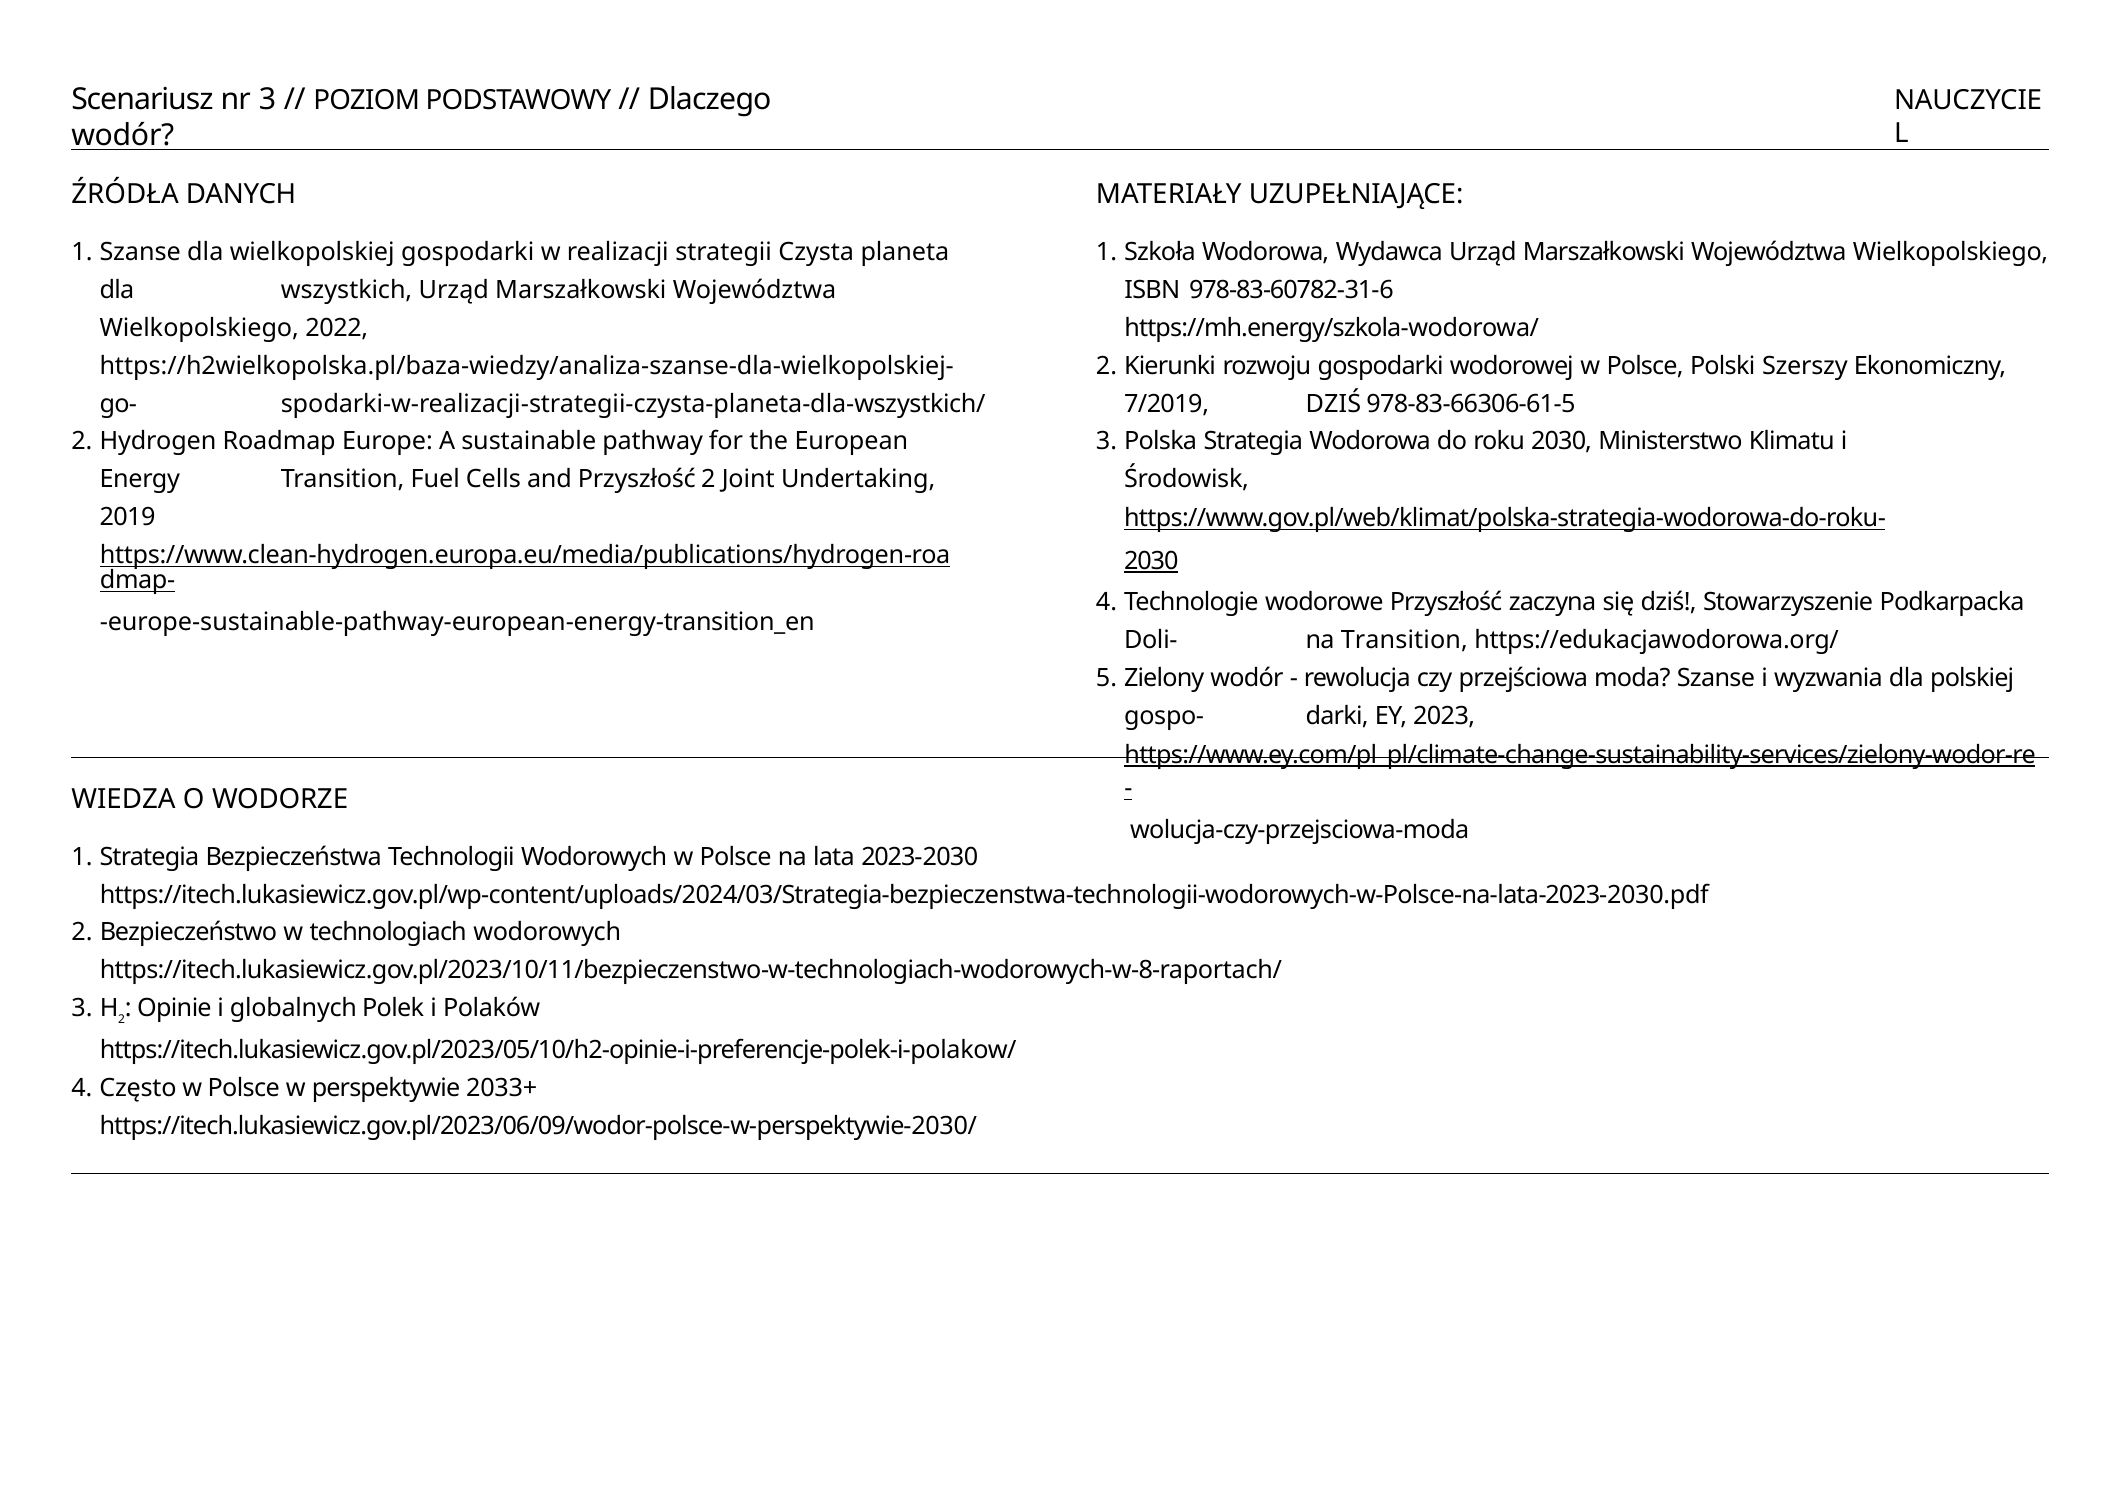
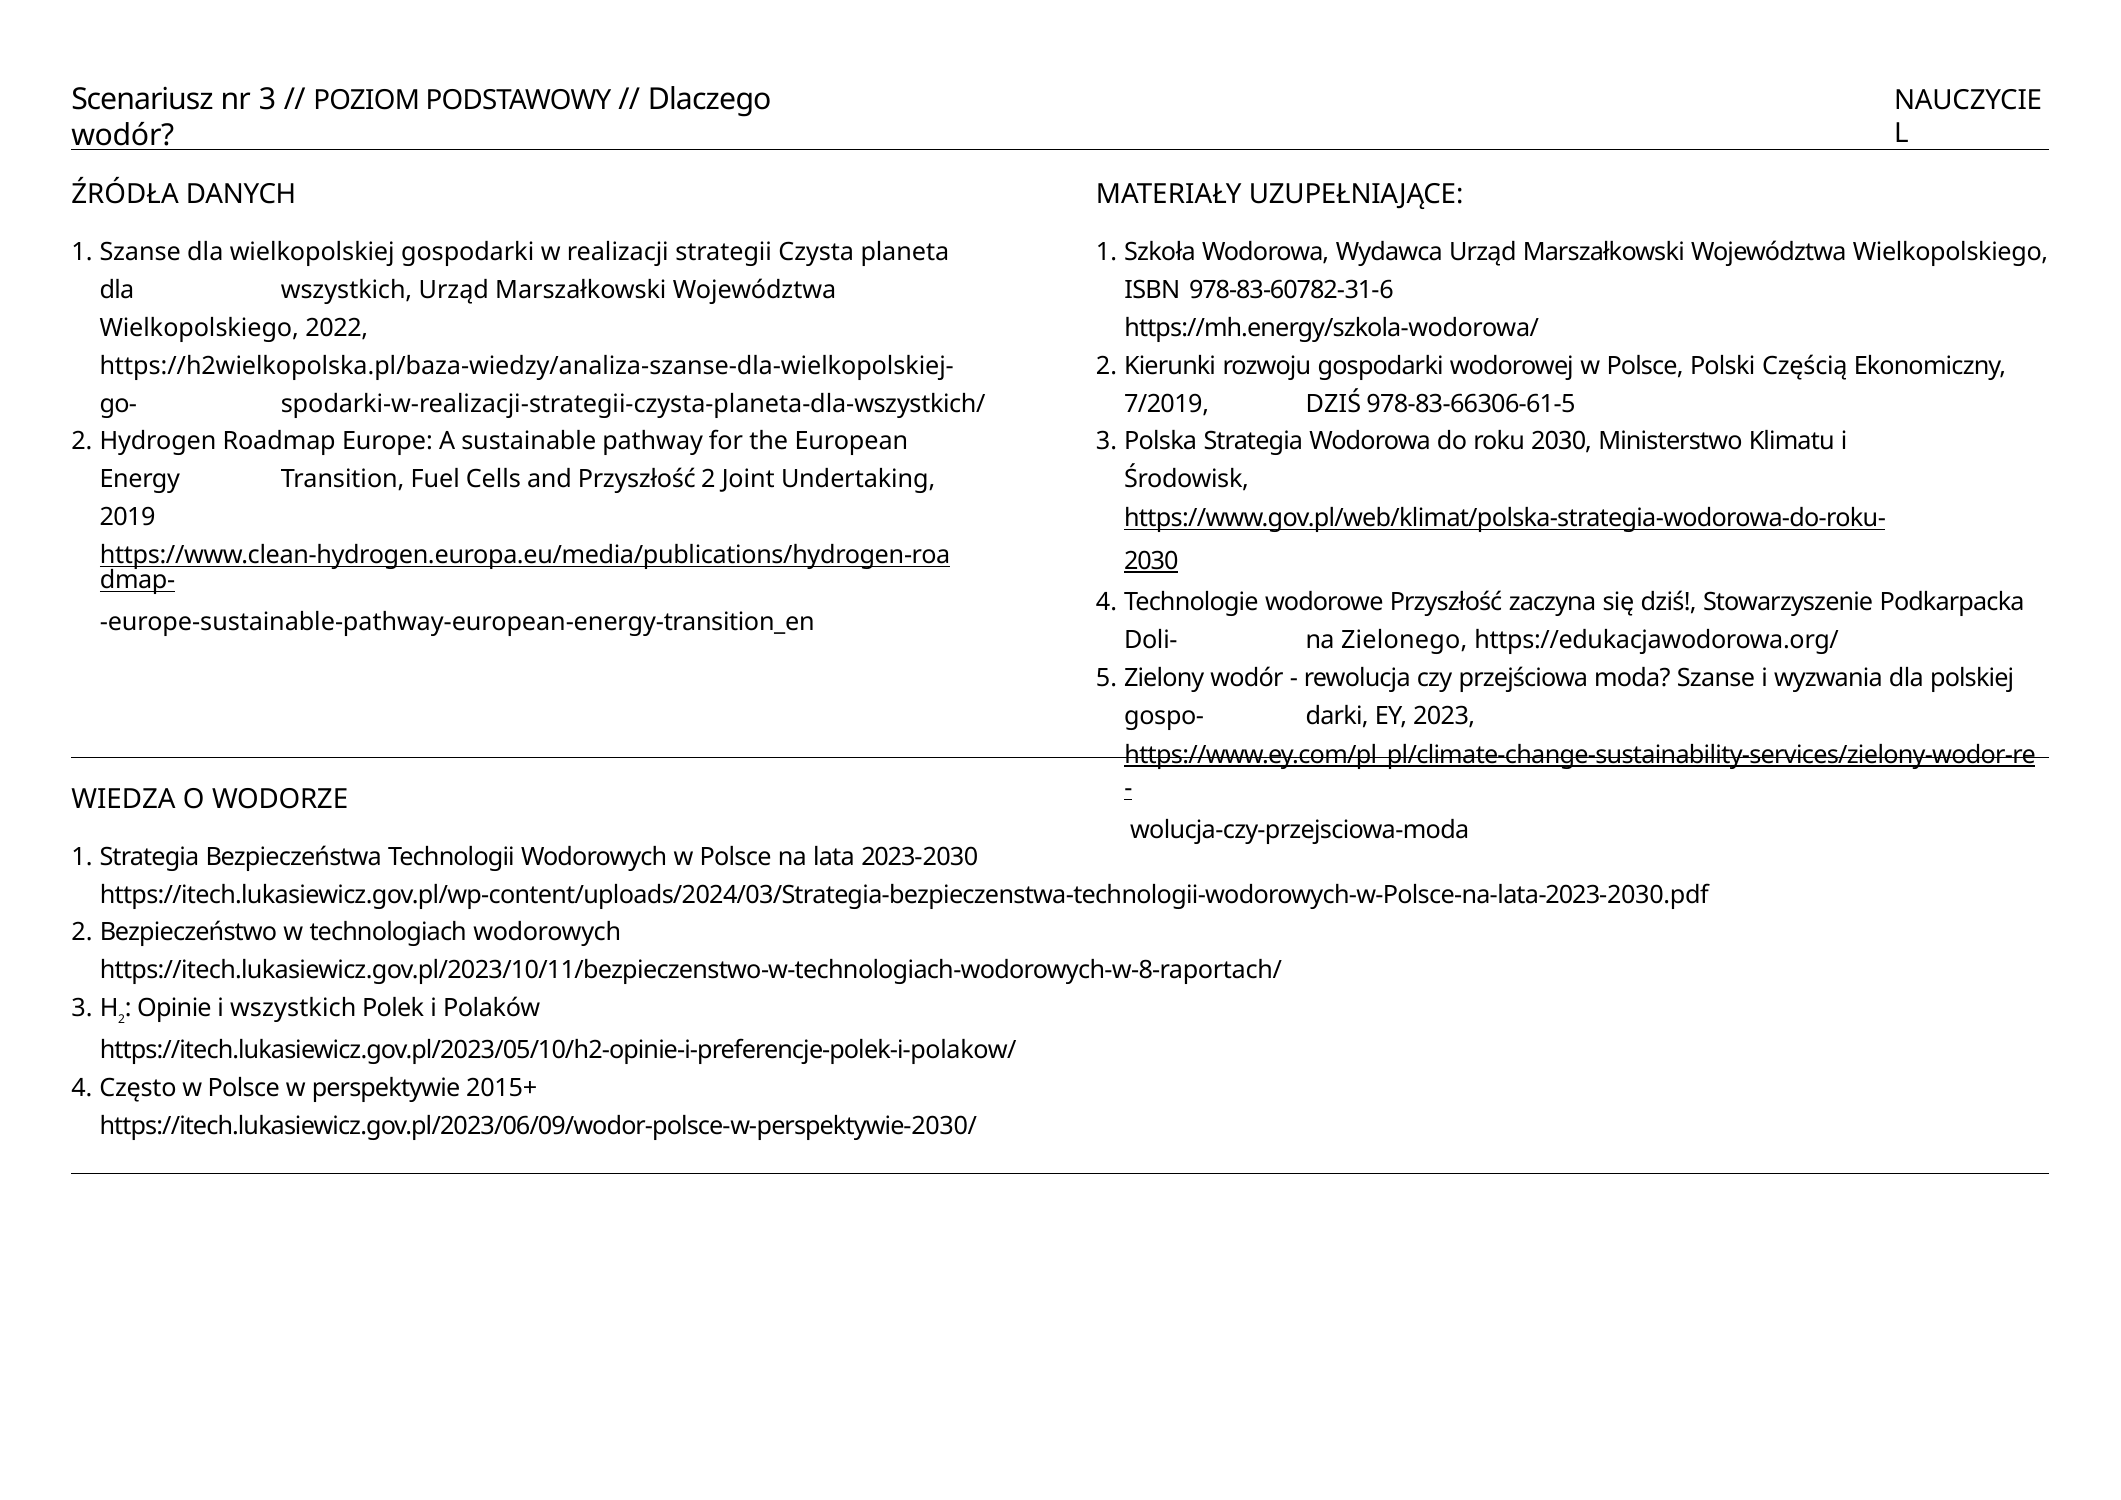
Szerszy: Szerszy -> Częścią
na Transition: Transition -> Zielonego
i globalnych: globalnych -> wszystkich
2033+: 2033+ -> 2015+
